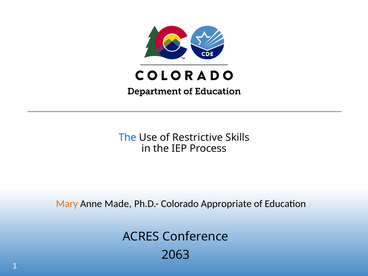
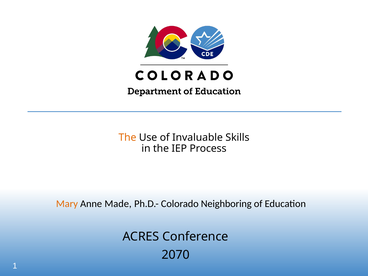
The at (127, 138) colour: blue -> orange
Restrictive: Restrictive -> Invaluable
Appropriate: Appropriate -> Neighboring
2063: 2063 -> 2070
